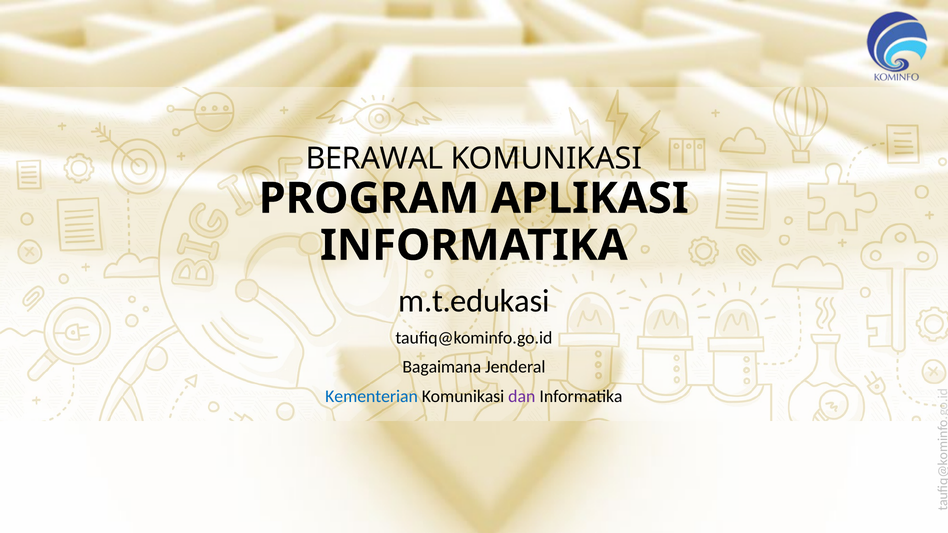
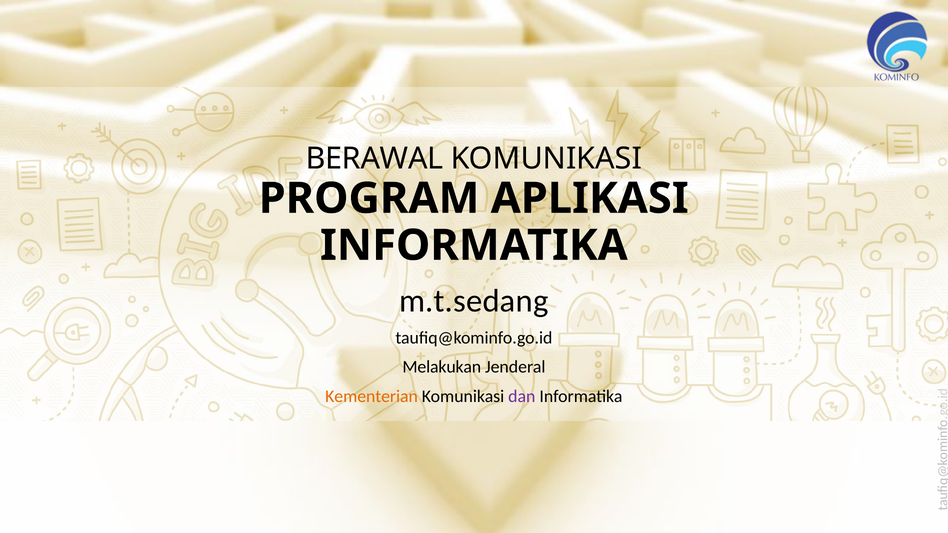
m.t.edukasi: m.t.edukasi -> m.t.sedang
Bagaimana: Bagaimana -> Melakukan
Kementerian colour: blue -> orange
